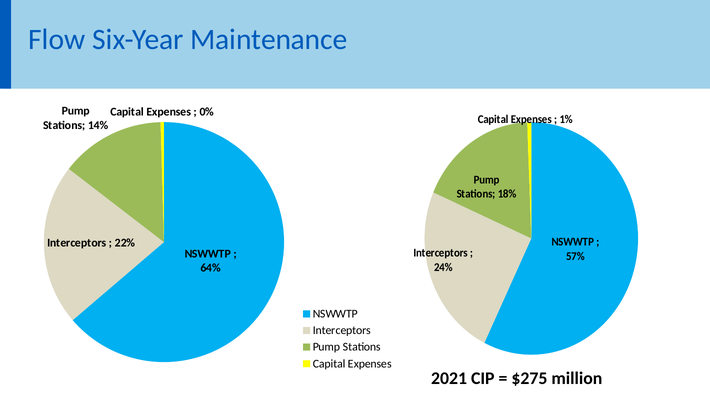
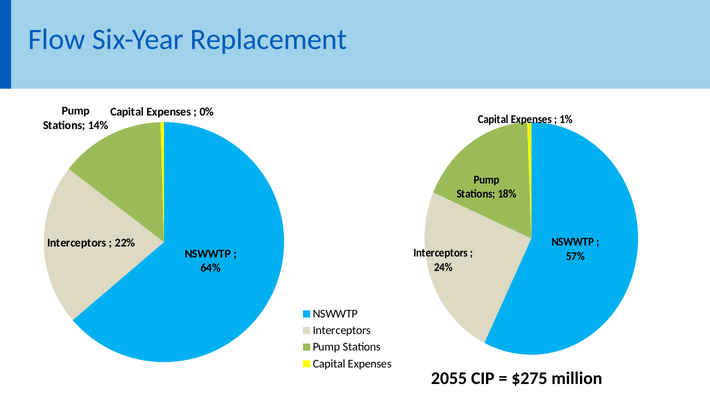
Maintenance: Maintenance -> Replacement
2021: 2021 -> 2055
